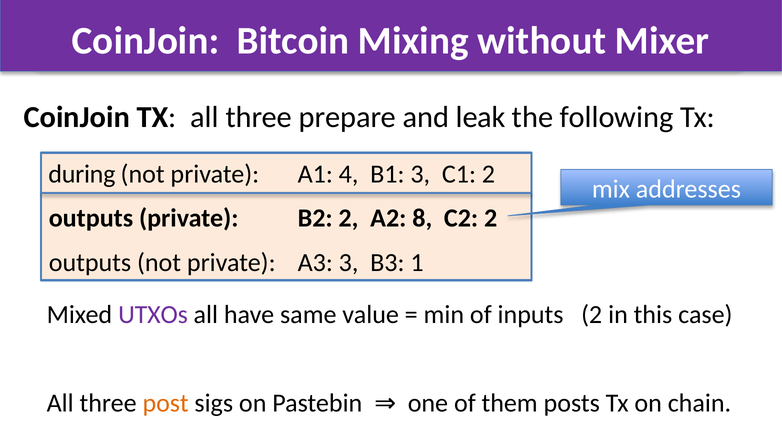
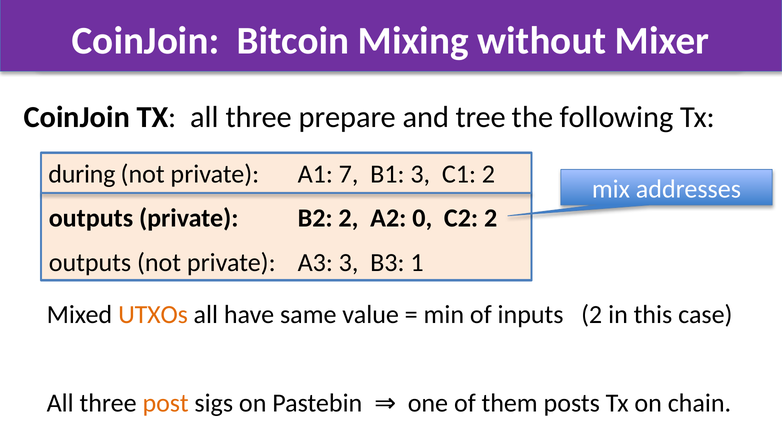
leak: leak -> tree
4: 4 -> 7
8: 8 -> 0
UTXOs colour: purple -> orange
